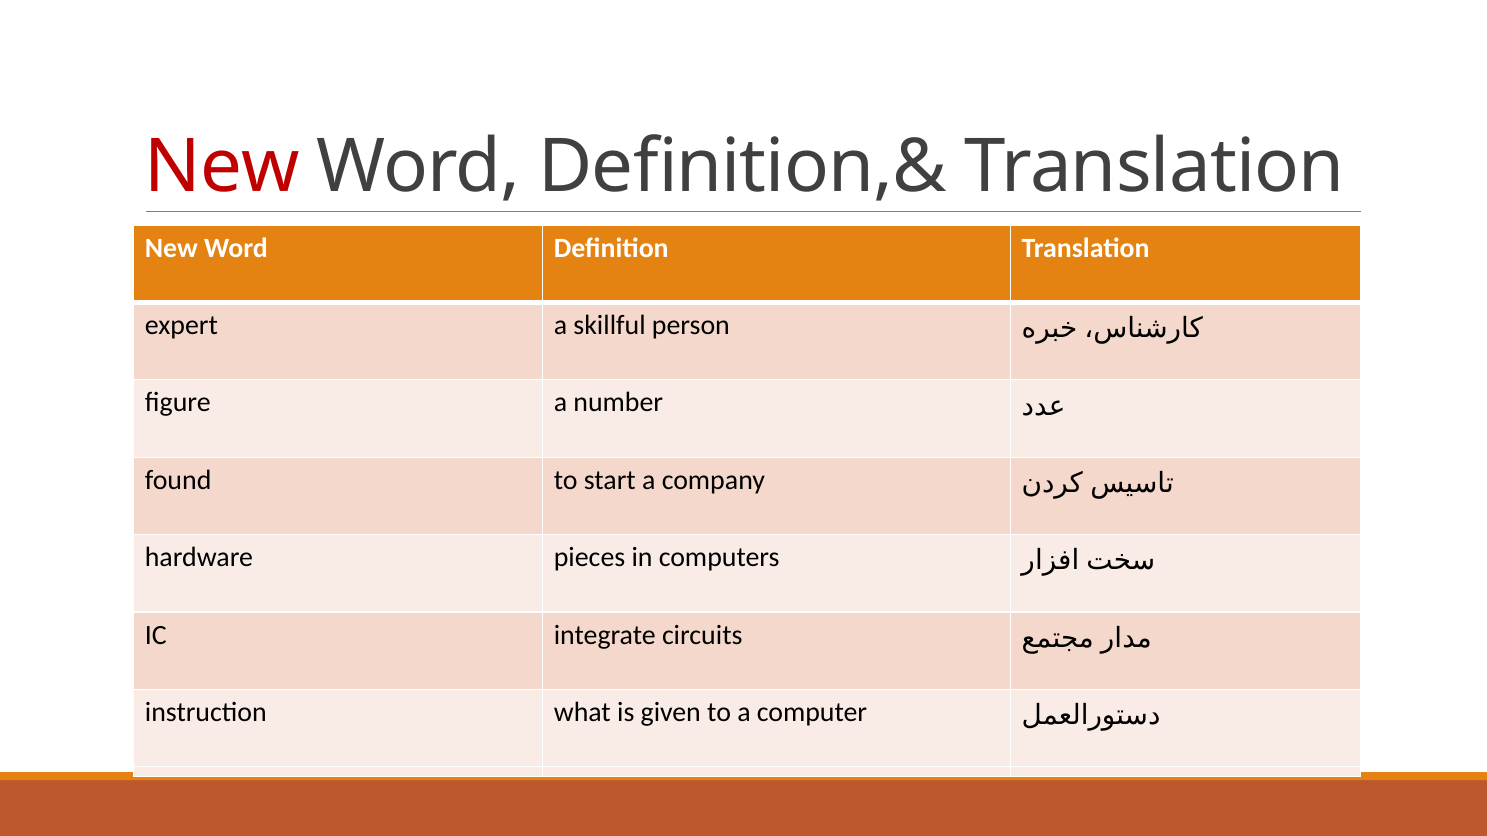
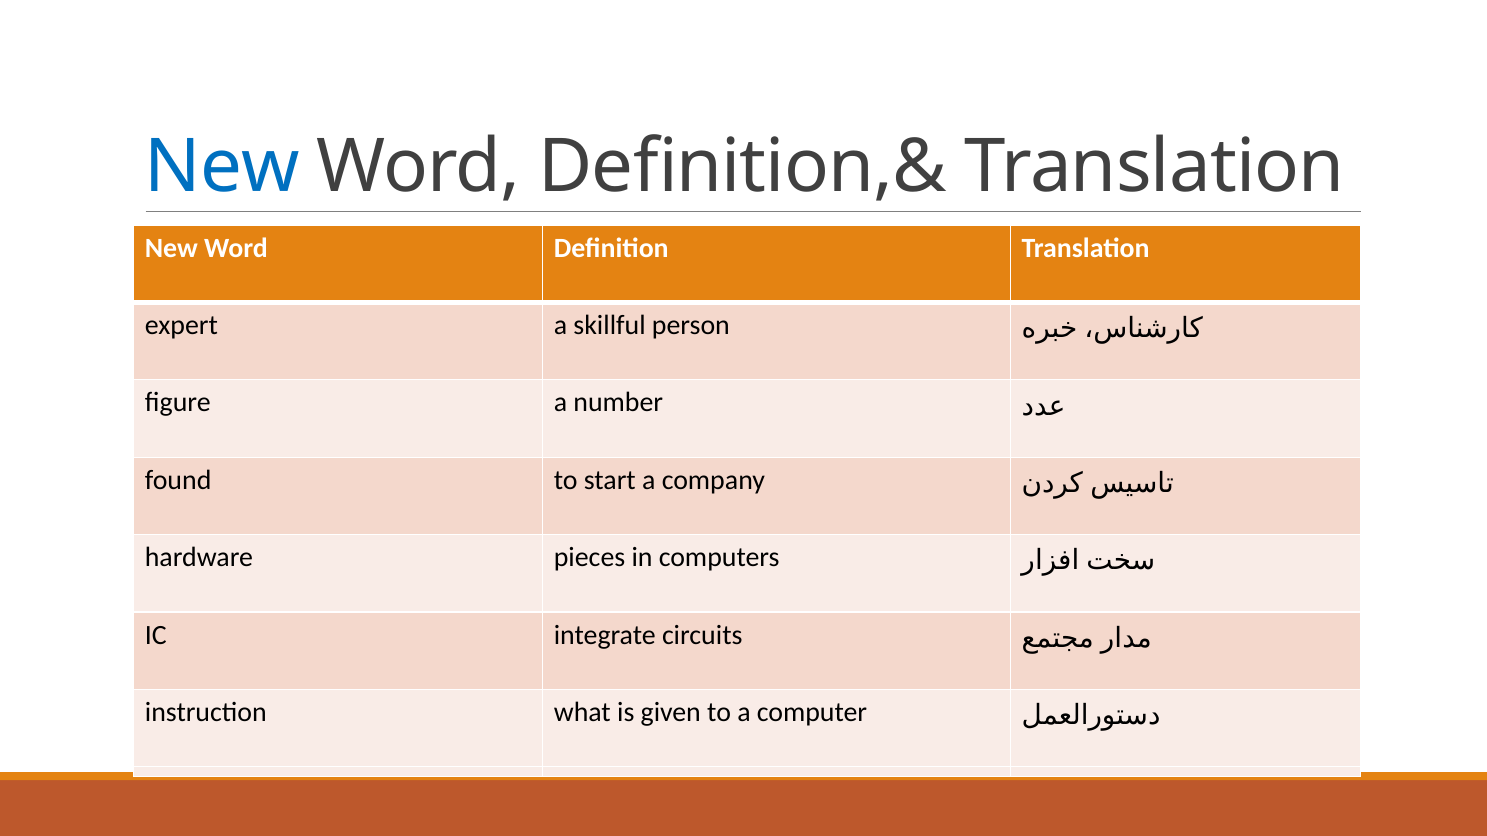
New at (222, 167) colour: red -> blue
